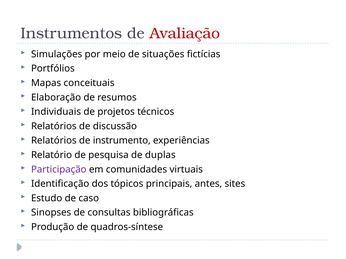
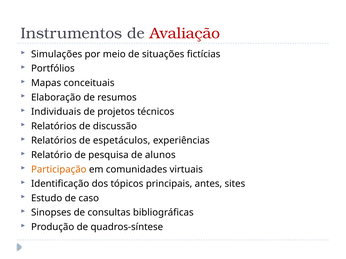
instrumento: instrumento -> espetáculos
duplas: duplas -> alunos
Participação colour: purple -> orange
